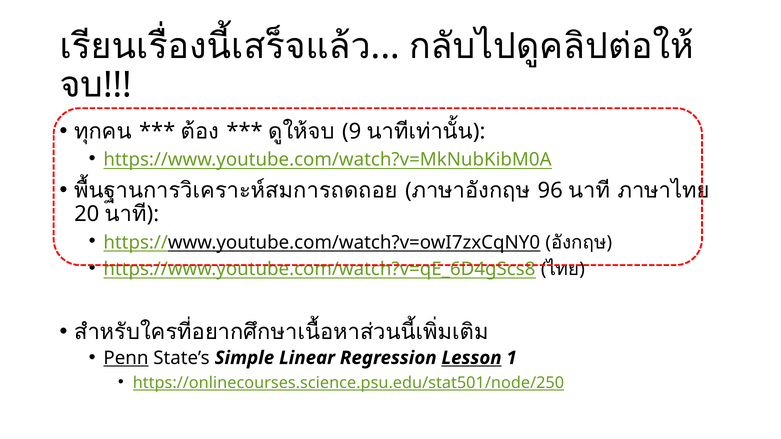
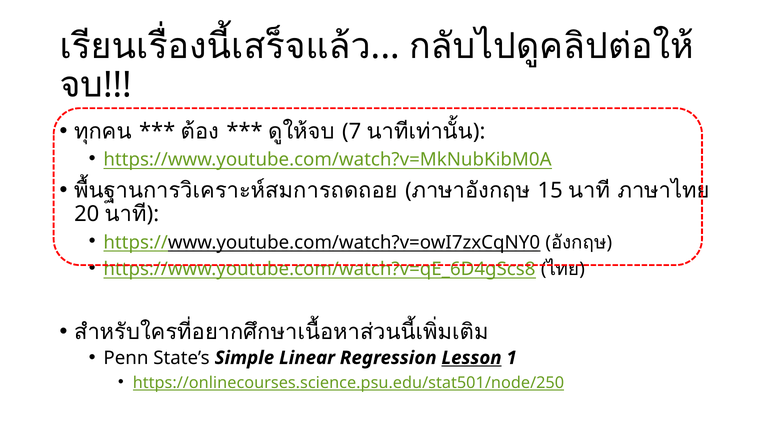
9: 9 -> 7
96: 96 -> 15
Penn underline: present -> none
